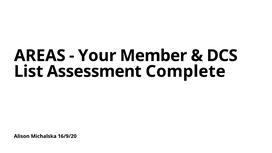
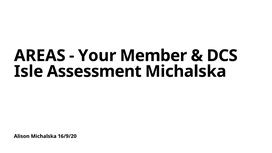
List: List -> Isle
Assessment Complete: Complete -> Michalska
